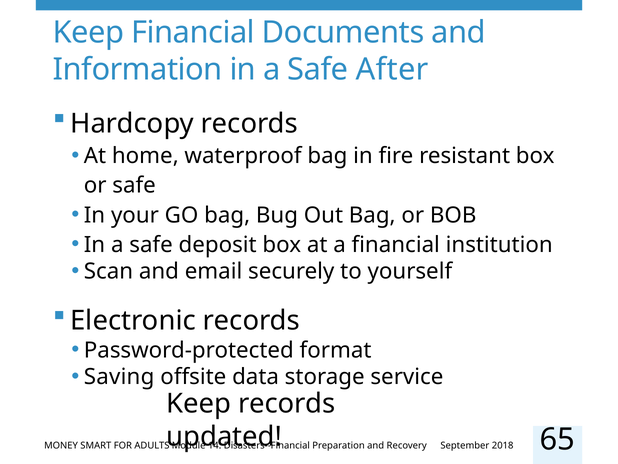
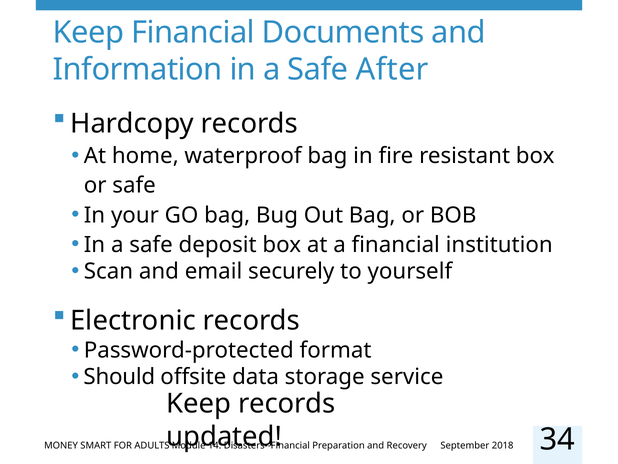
Saving: Saving -> Should
65: 65 -> 34
